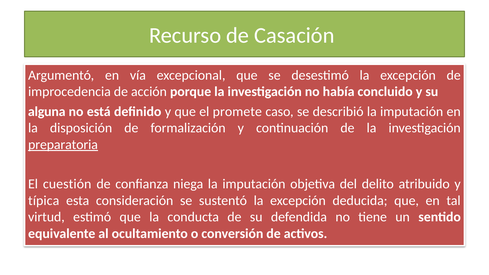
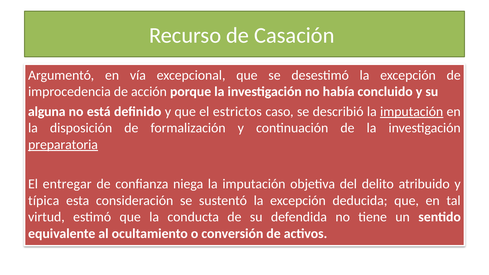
promete: promete -> estrictos
imputación at (412, 112) underline: none -> present
cuestión: cuestión -> entregar
